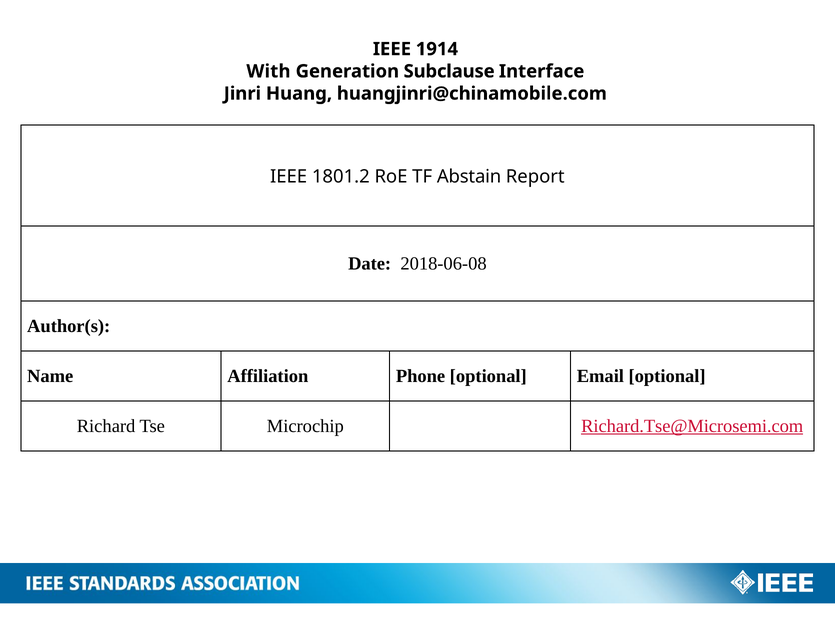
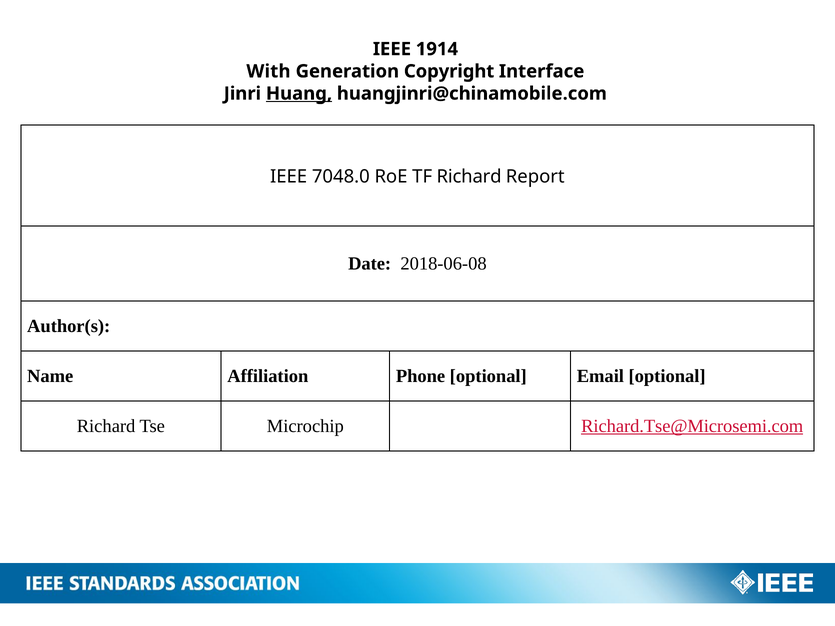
Subclause: Subclause -> Copyright
Huang underline: none -> present
1801.2: 1801.2 -> 7048.0
TF Abstain: Abstain -> Richard
